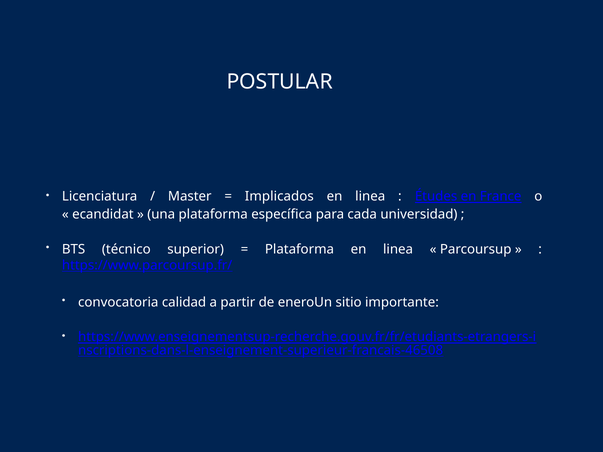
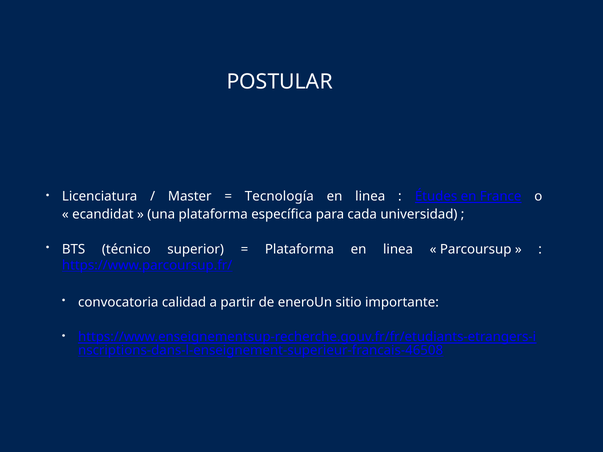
Implicados: Implicados -> Tecnología
